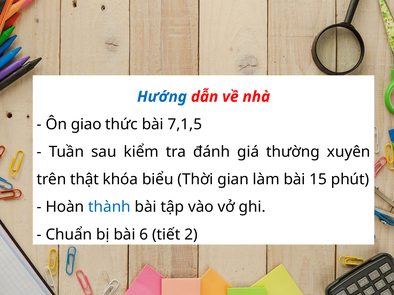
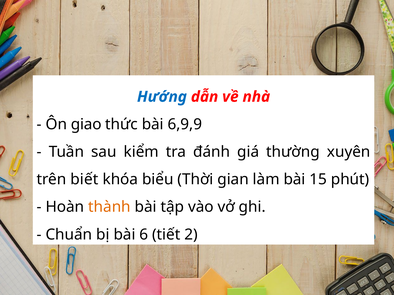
7,1,5: 7,1,5 -> 6,9,9
thật: thật -> biết
thành colour: blue -> orange
